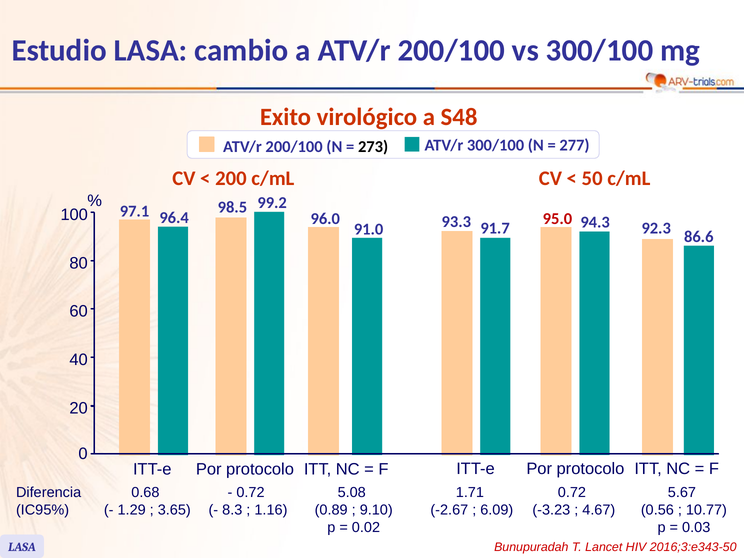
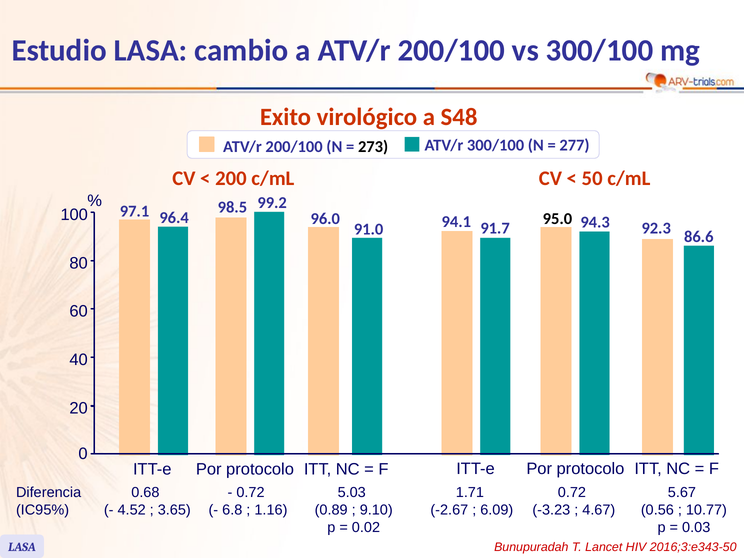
95.0 colour: red -> black
93.3: 93.3 -> 94.1
5.08: 5.08 -> 5.03
1.29: 1.29 -> 4.52
8.3: 8.3 -> 6.8
